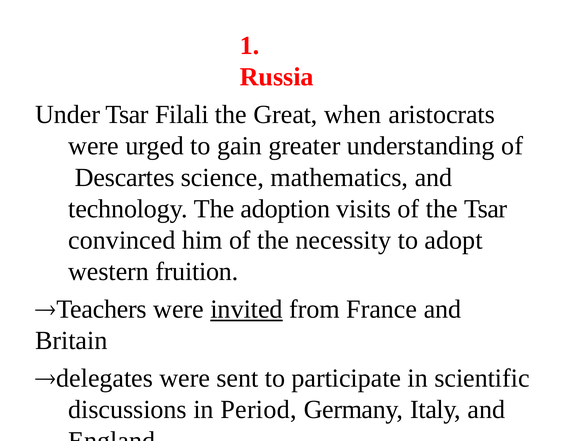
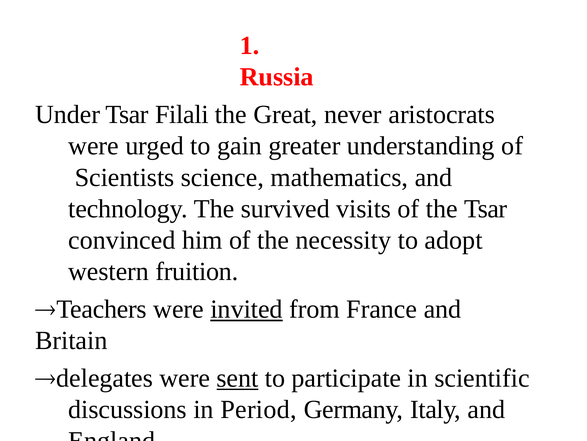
when: when -> never
Descartes: Descartes -> Scientists
adoption: adoption -> survived
sent underline: none -> present
